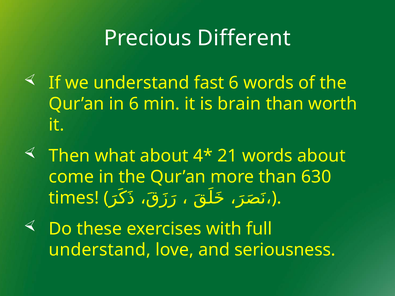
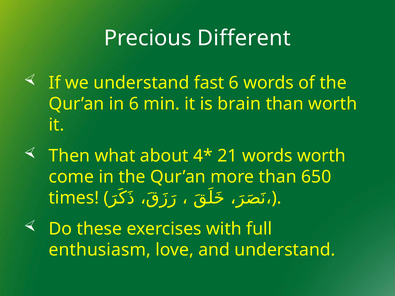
words about: about -> worth
630: 630 -> 650
understand at (100, 250): understand -> enthusiasm
and seriousness: seriousness -> understand
